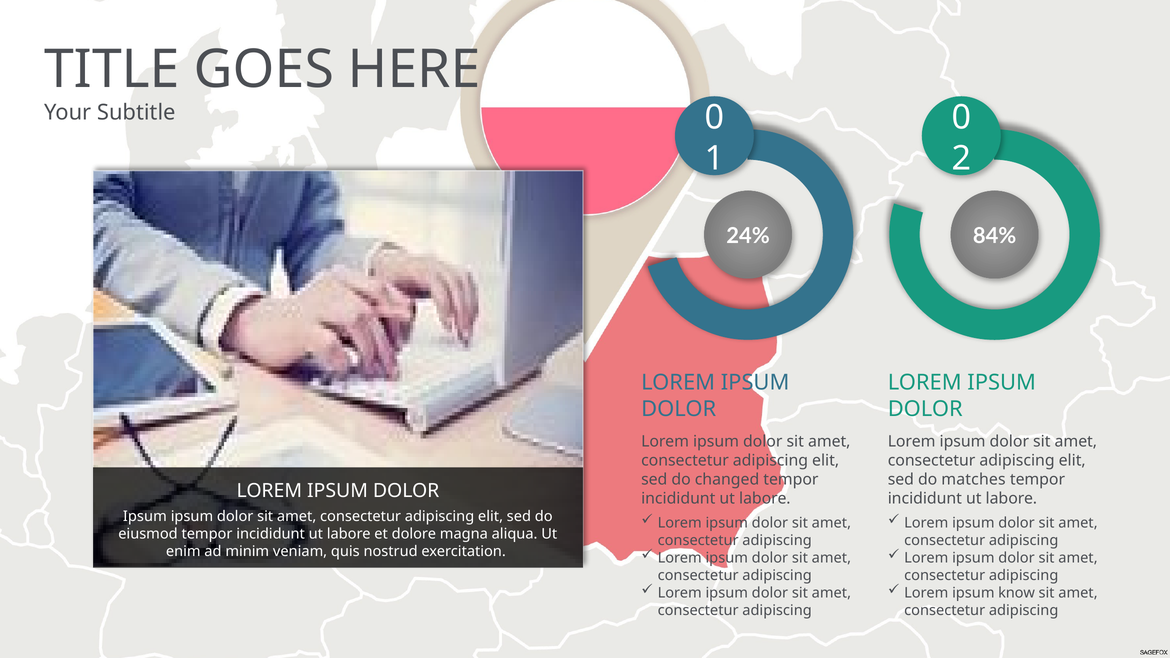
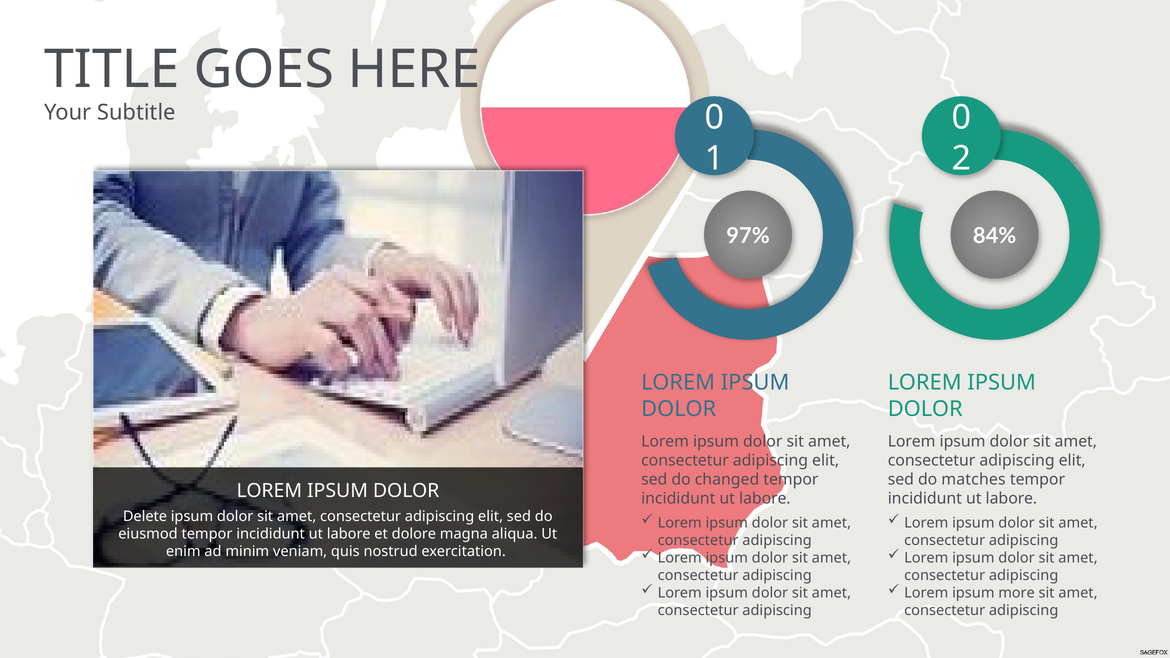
24%: 24% -> 97%
Ipsum at (145, 516): Ipsum -> Delete
know: know -> more
